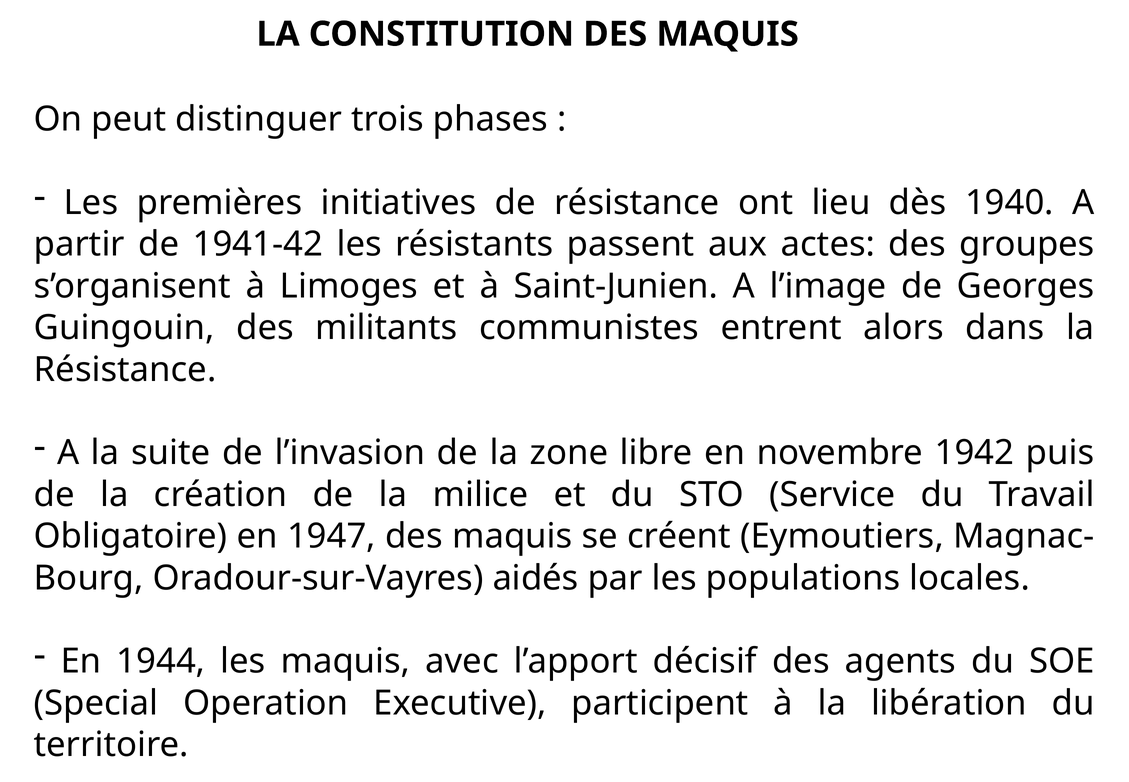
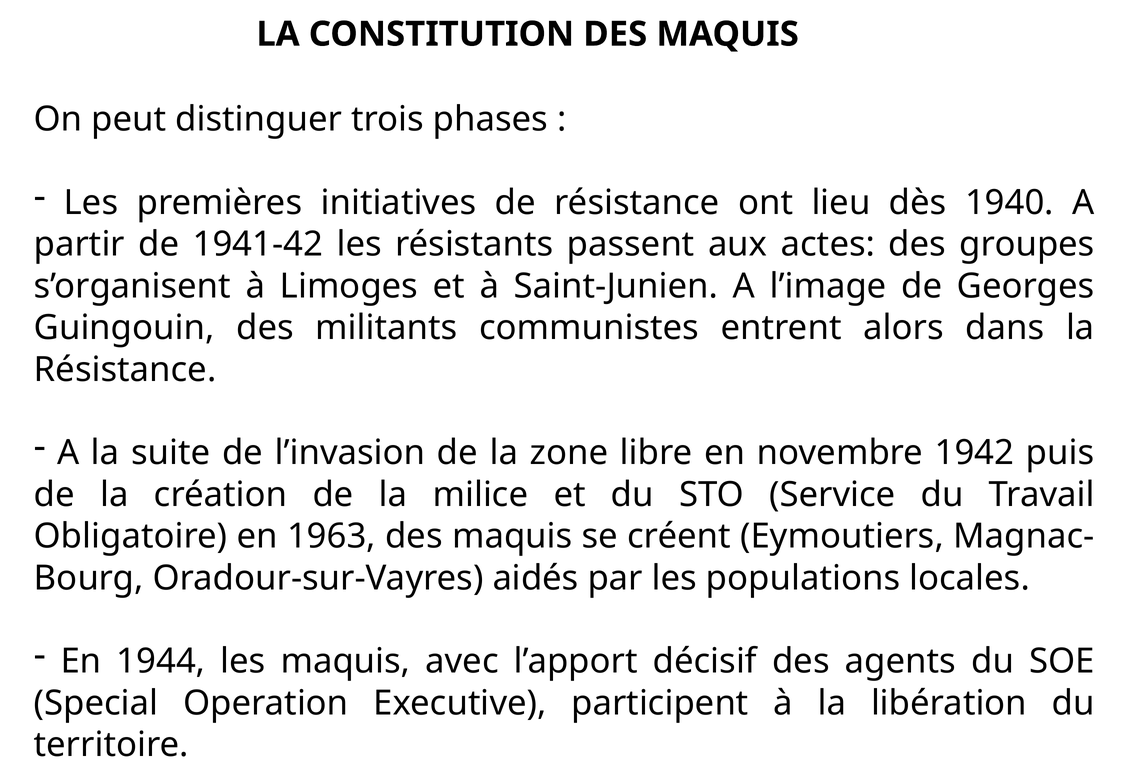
1947: 1947 -> 1963
